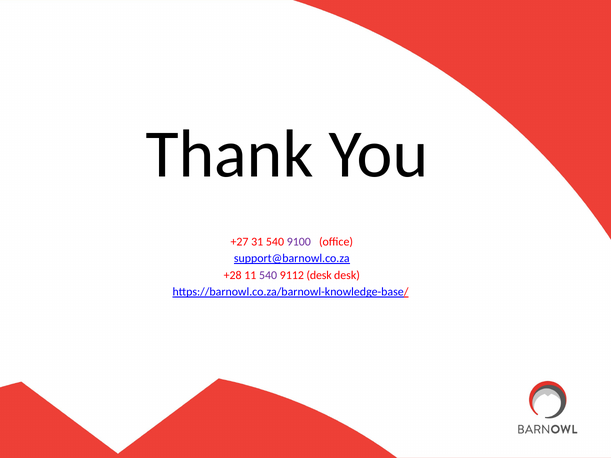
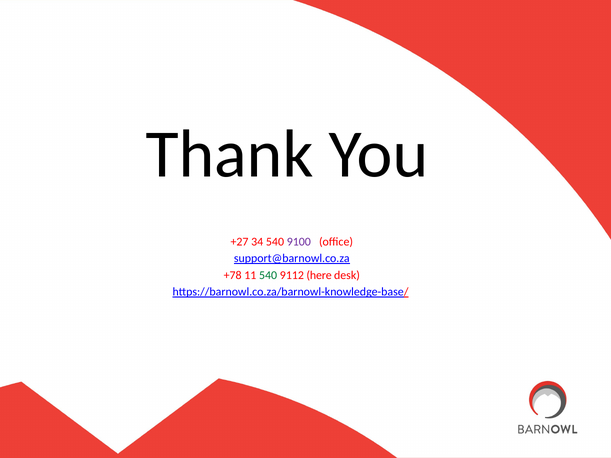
31: 31 -> 34
+28: +28 -> +78
540 at (268, 275) colour: purple -> green
9112 desk: desk -> here
